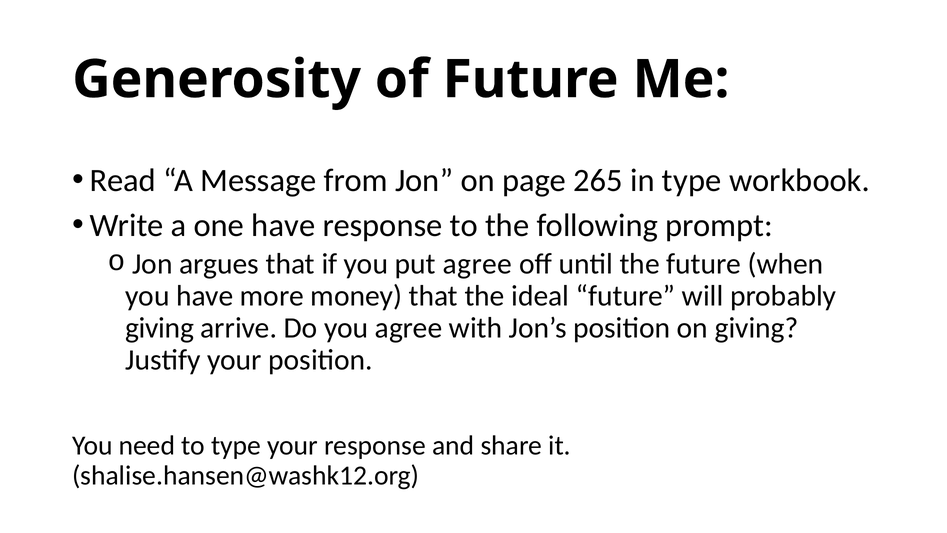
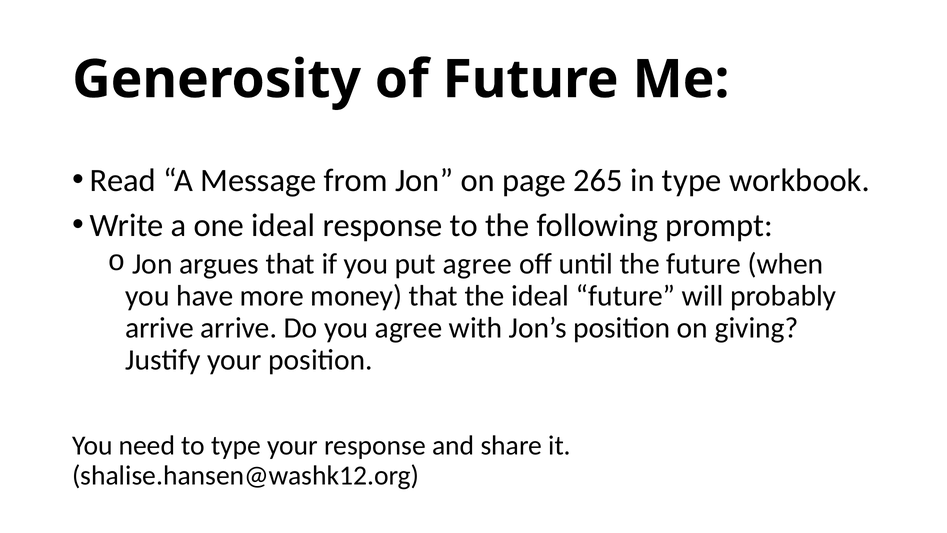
one have: have -> ideal
giving at (160, 328): giving -> arrive
